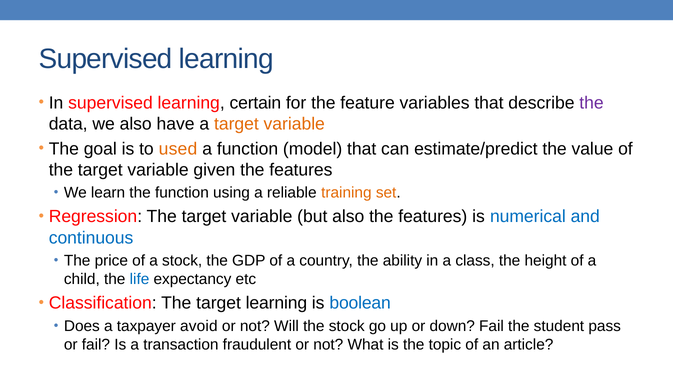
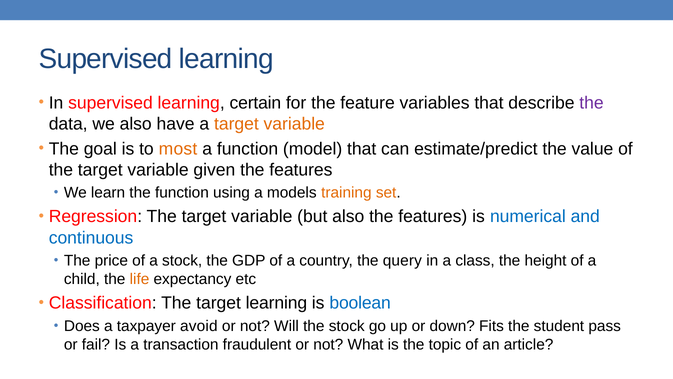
used: used -> most
reliable: reliable -> models
ability: ability -> query
life colour: blue -> orange
down Fail: Fail -> Fits
